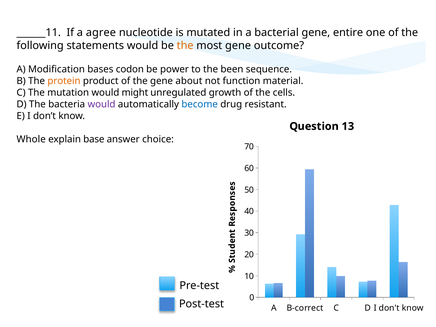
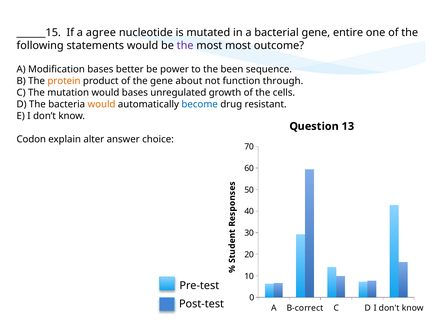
______11: ______11 -> ______15
the at (185, 46) colour: orange -> purple
most gene: gene -> most
codon: codon -> better
material: material -> through
would might: might -> bases
would at (102, 104) colour: purple -> orange
Whole: Whole -> Codon
base: base -> alter
